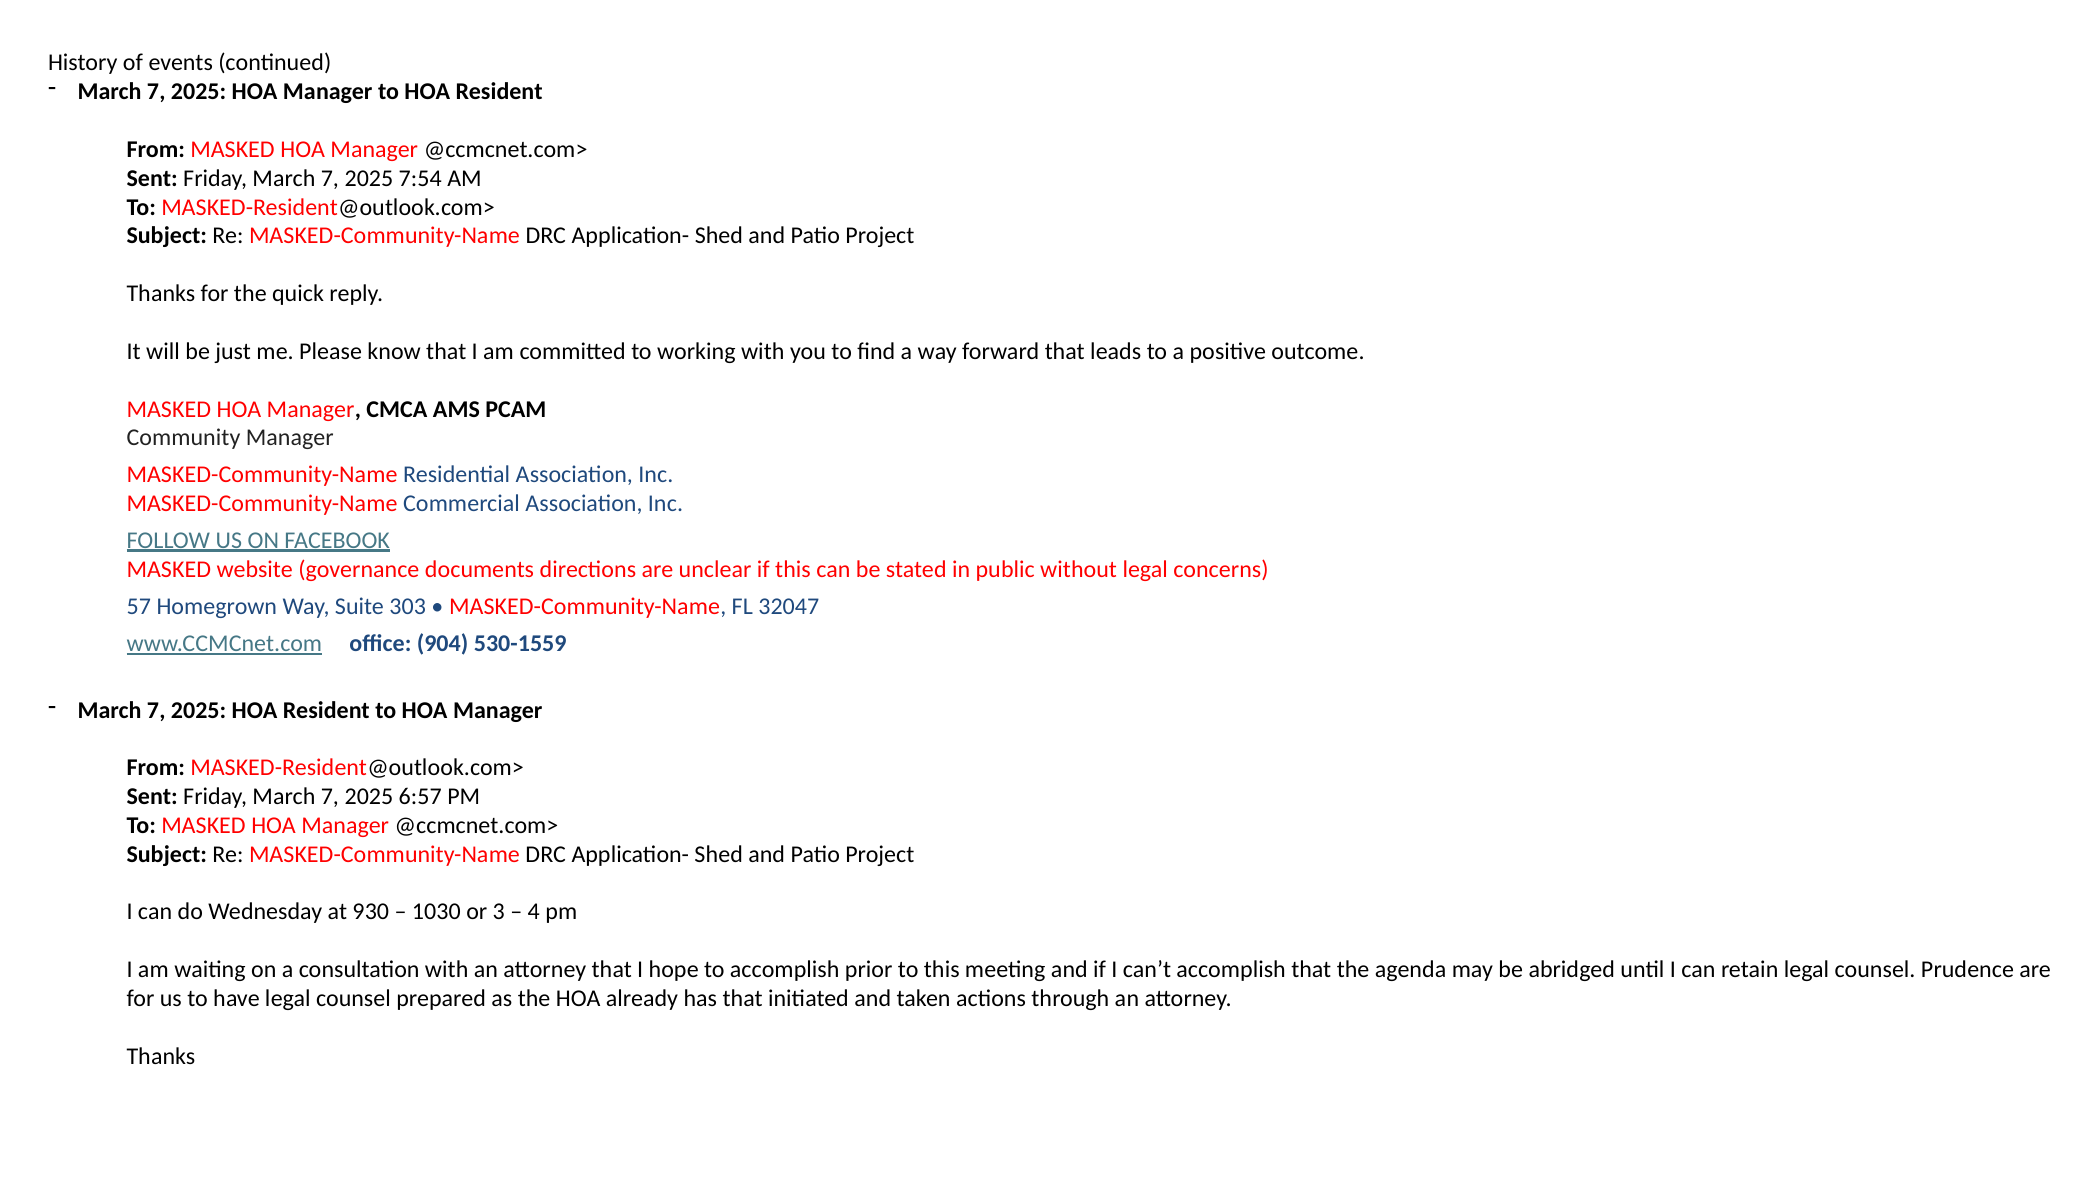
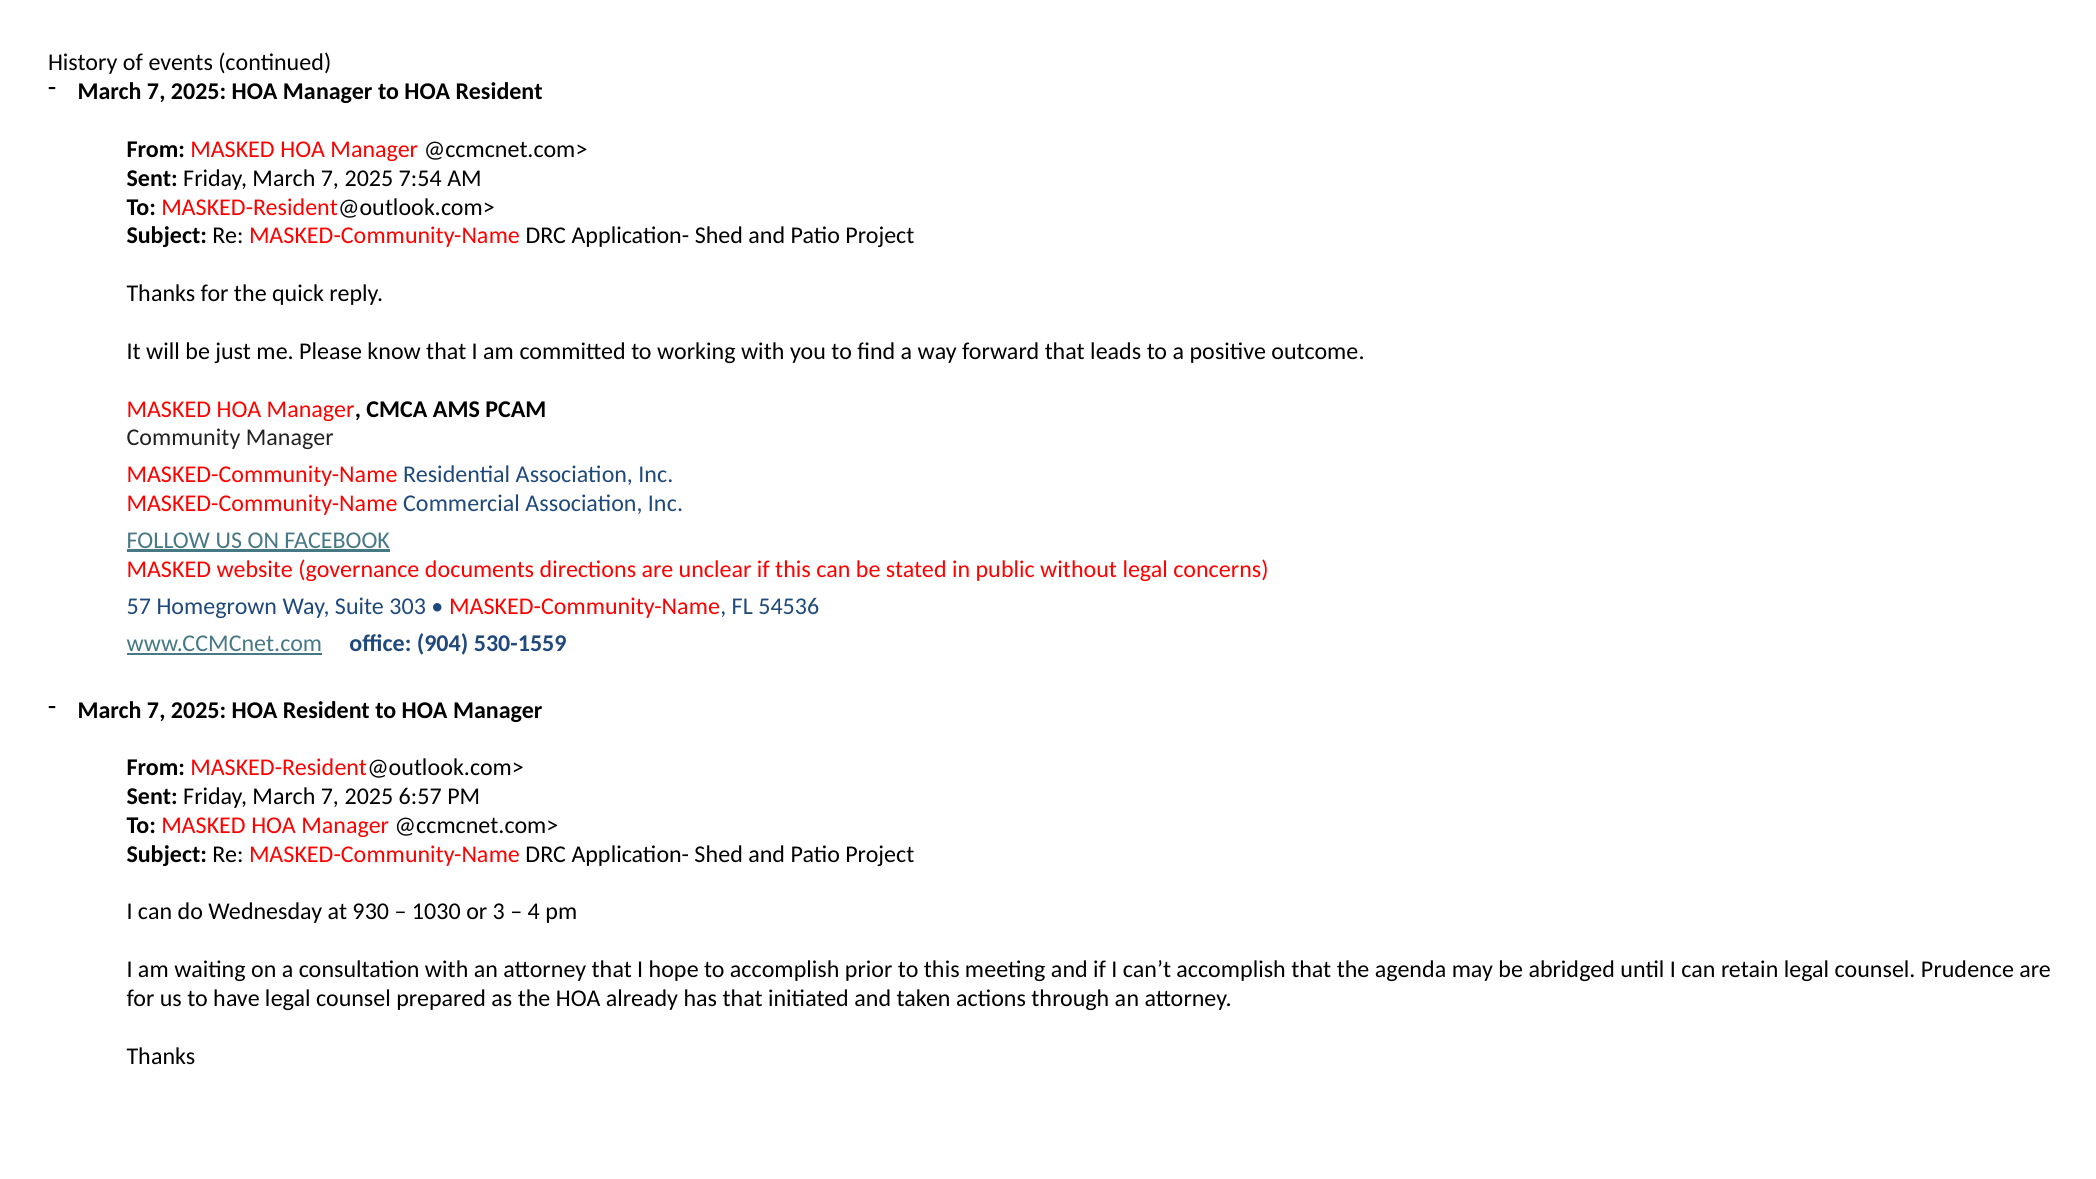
32047: 32047 -> 54536
